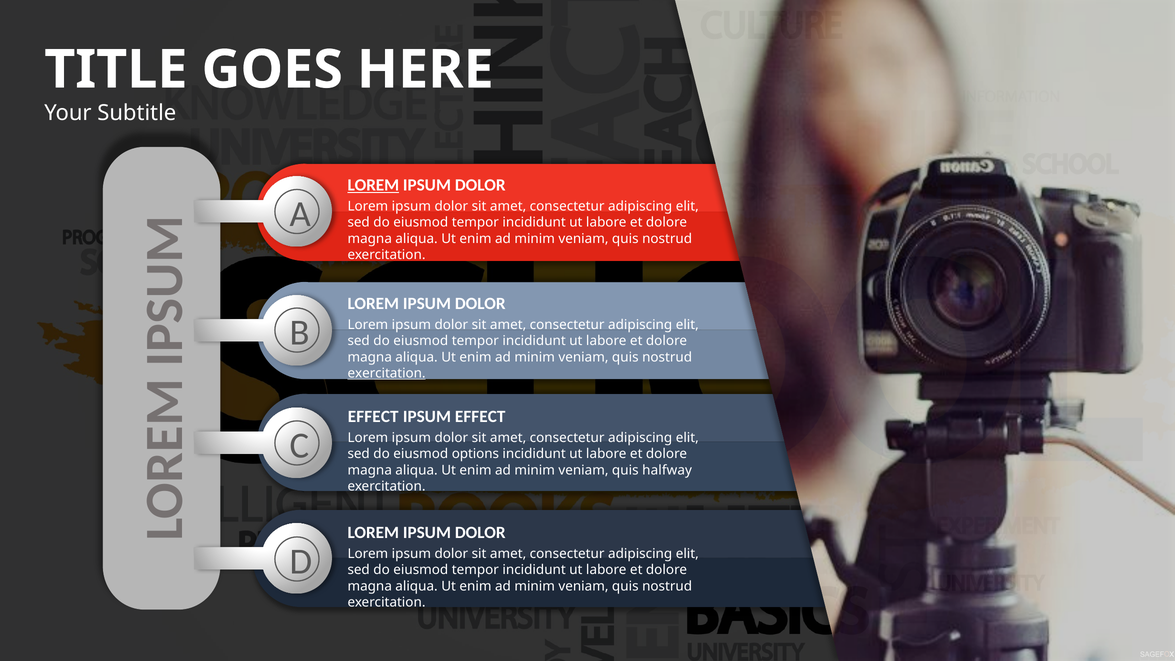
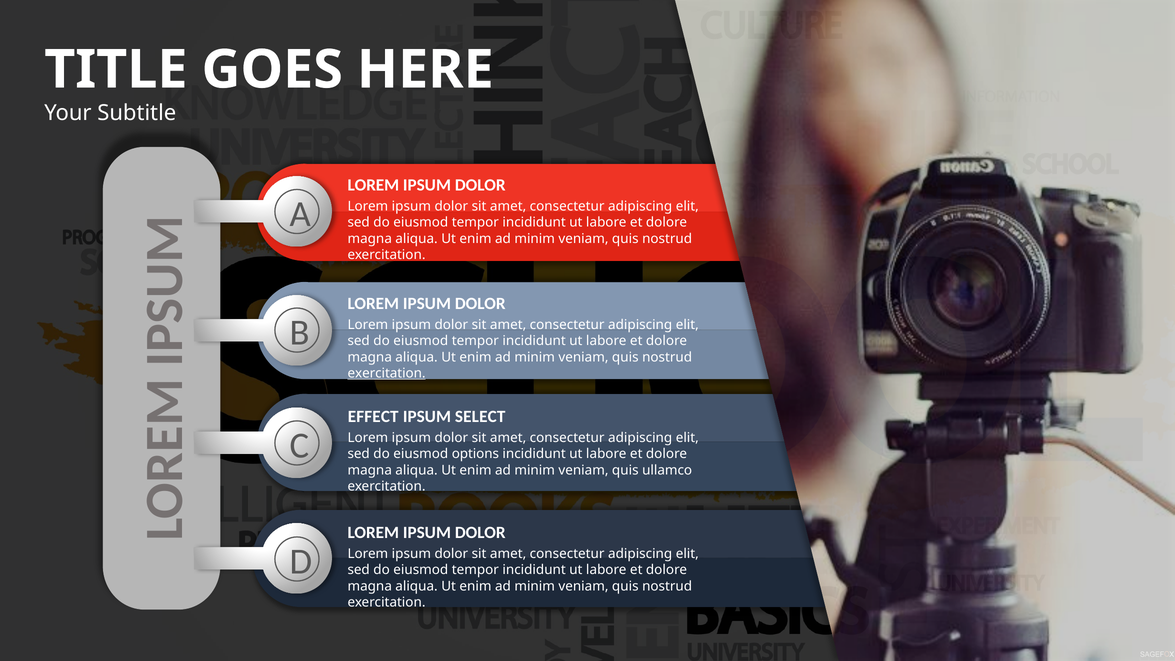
LOREM at (373, 185) underline: present -> none
IPSUM EFFECT: EFFECT -> SELECT
halfway: halfway -> ullamco
